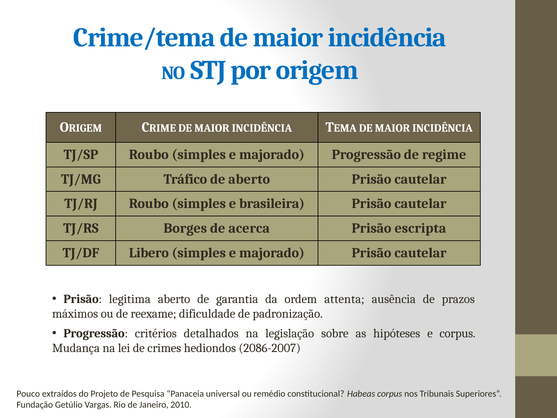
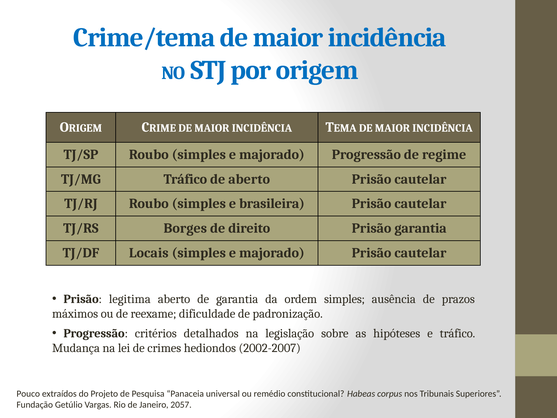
acerca: acerca -> direito
Prisão escripta: escripta -> garantia
Libero: Libero -> Locais
ordem attenta: attenta -> simples
e corpus: corpus -> tráfico
2086-2007: 2086-2007 -> 2002-2007
2010: 2010 -> 2057
